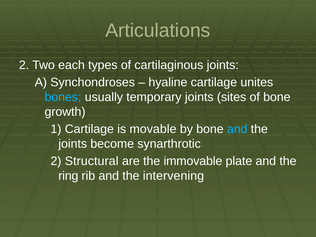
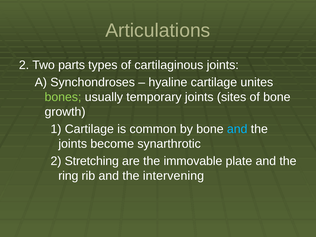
each: each -> parts
bones colour: light blue -> light green
movable: movable -> common
Structural: Structural -> Stretching
